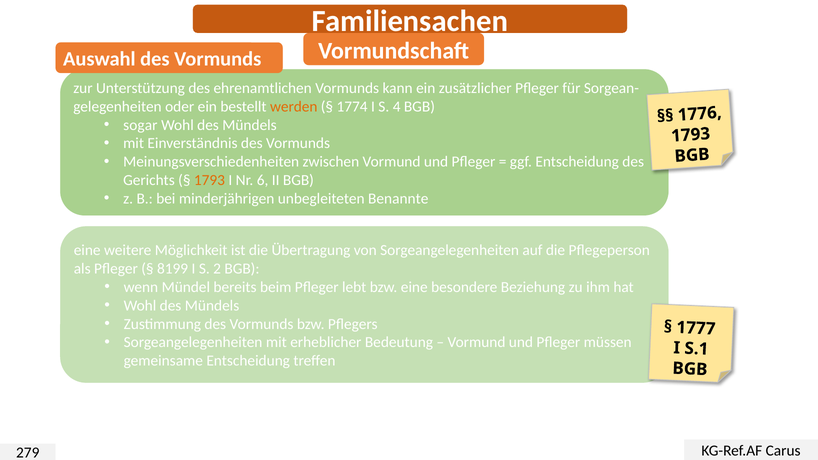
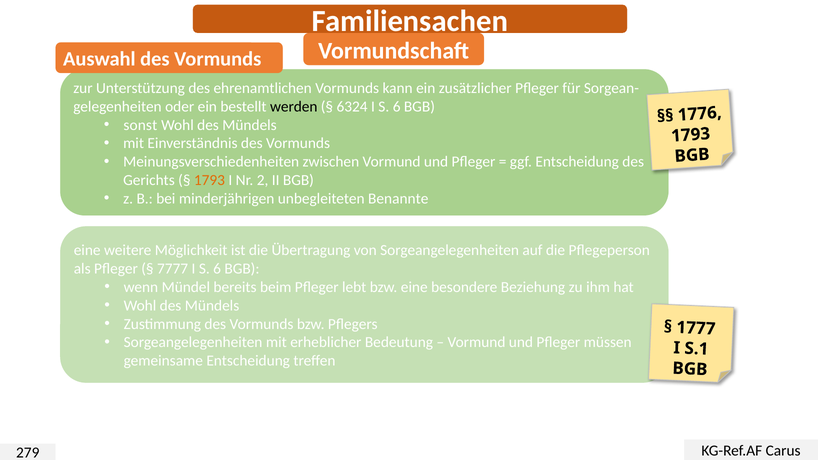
werden colour: orange -> black
1774: 1774 -> 6324
4 at (397, 107): 4 -> 6
sogar: sogar -> sonst
6: 6 -> 2
8199: 8199 -> 7777
2 at (217, 269): 2 -> 6
